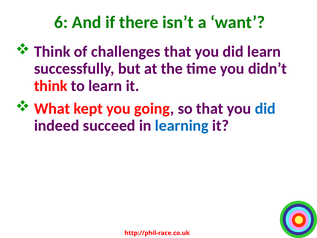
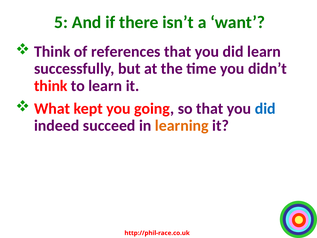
6: 6 -> 5
challenges: challenges -> references
learning colour: blue -> orange
